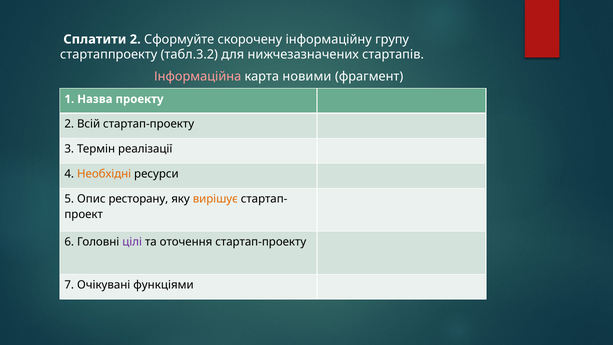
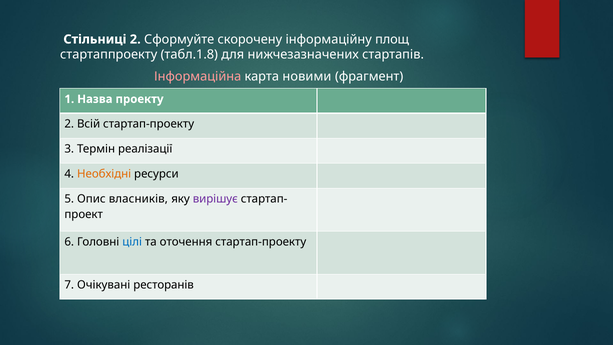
Сплатити: Сплатити -> Стільниці
групу: групу -> площ
табл.3.2: табл.3.2 -> табл.1.8
ресторану: ресторану -> власників
вирішує colour: orange -> purple
цілі colour: purple -> blue
функціями: функціями -> ресторанів
